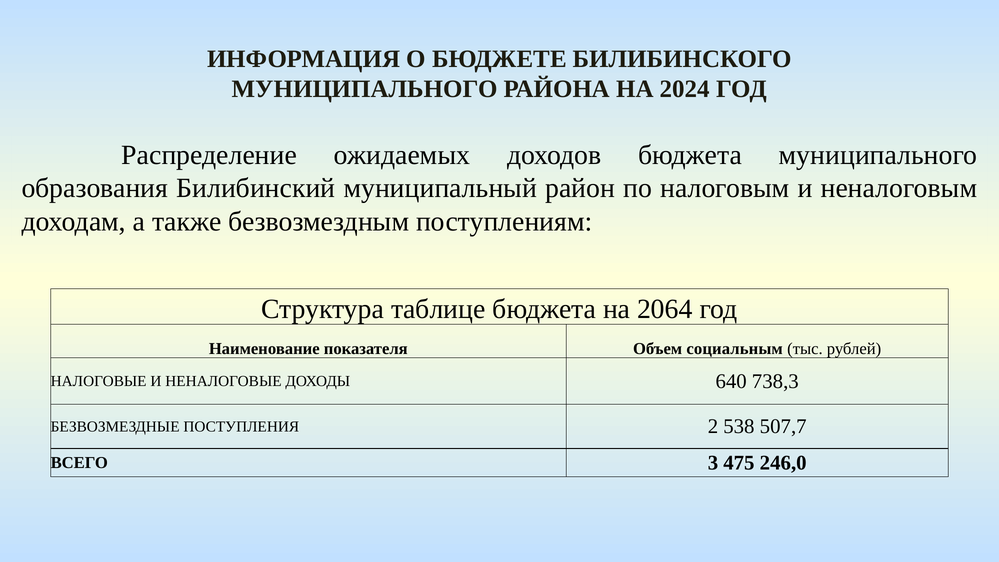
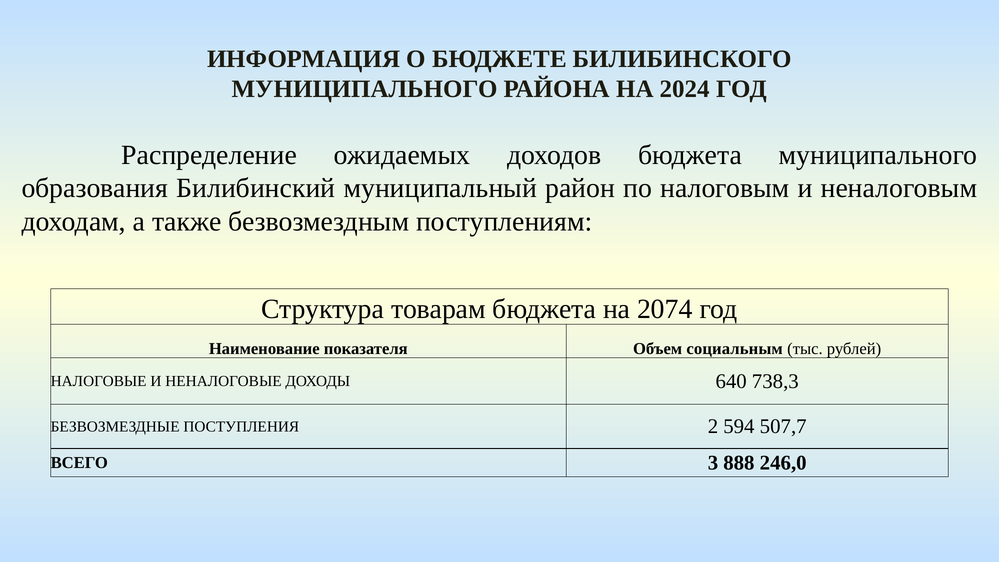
таблице: таблице -> товарам
2064: 2064 -> 2074
538: 538 -> 594
475: 475 -> 888
